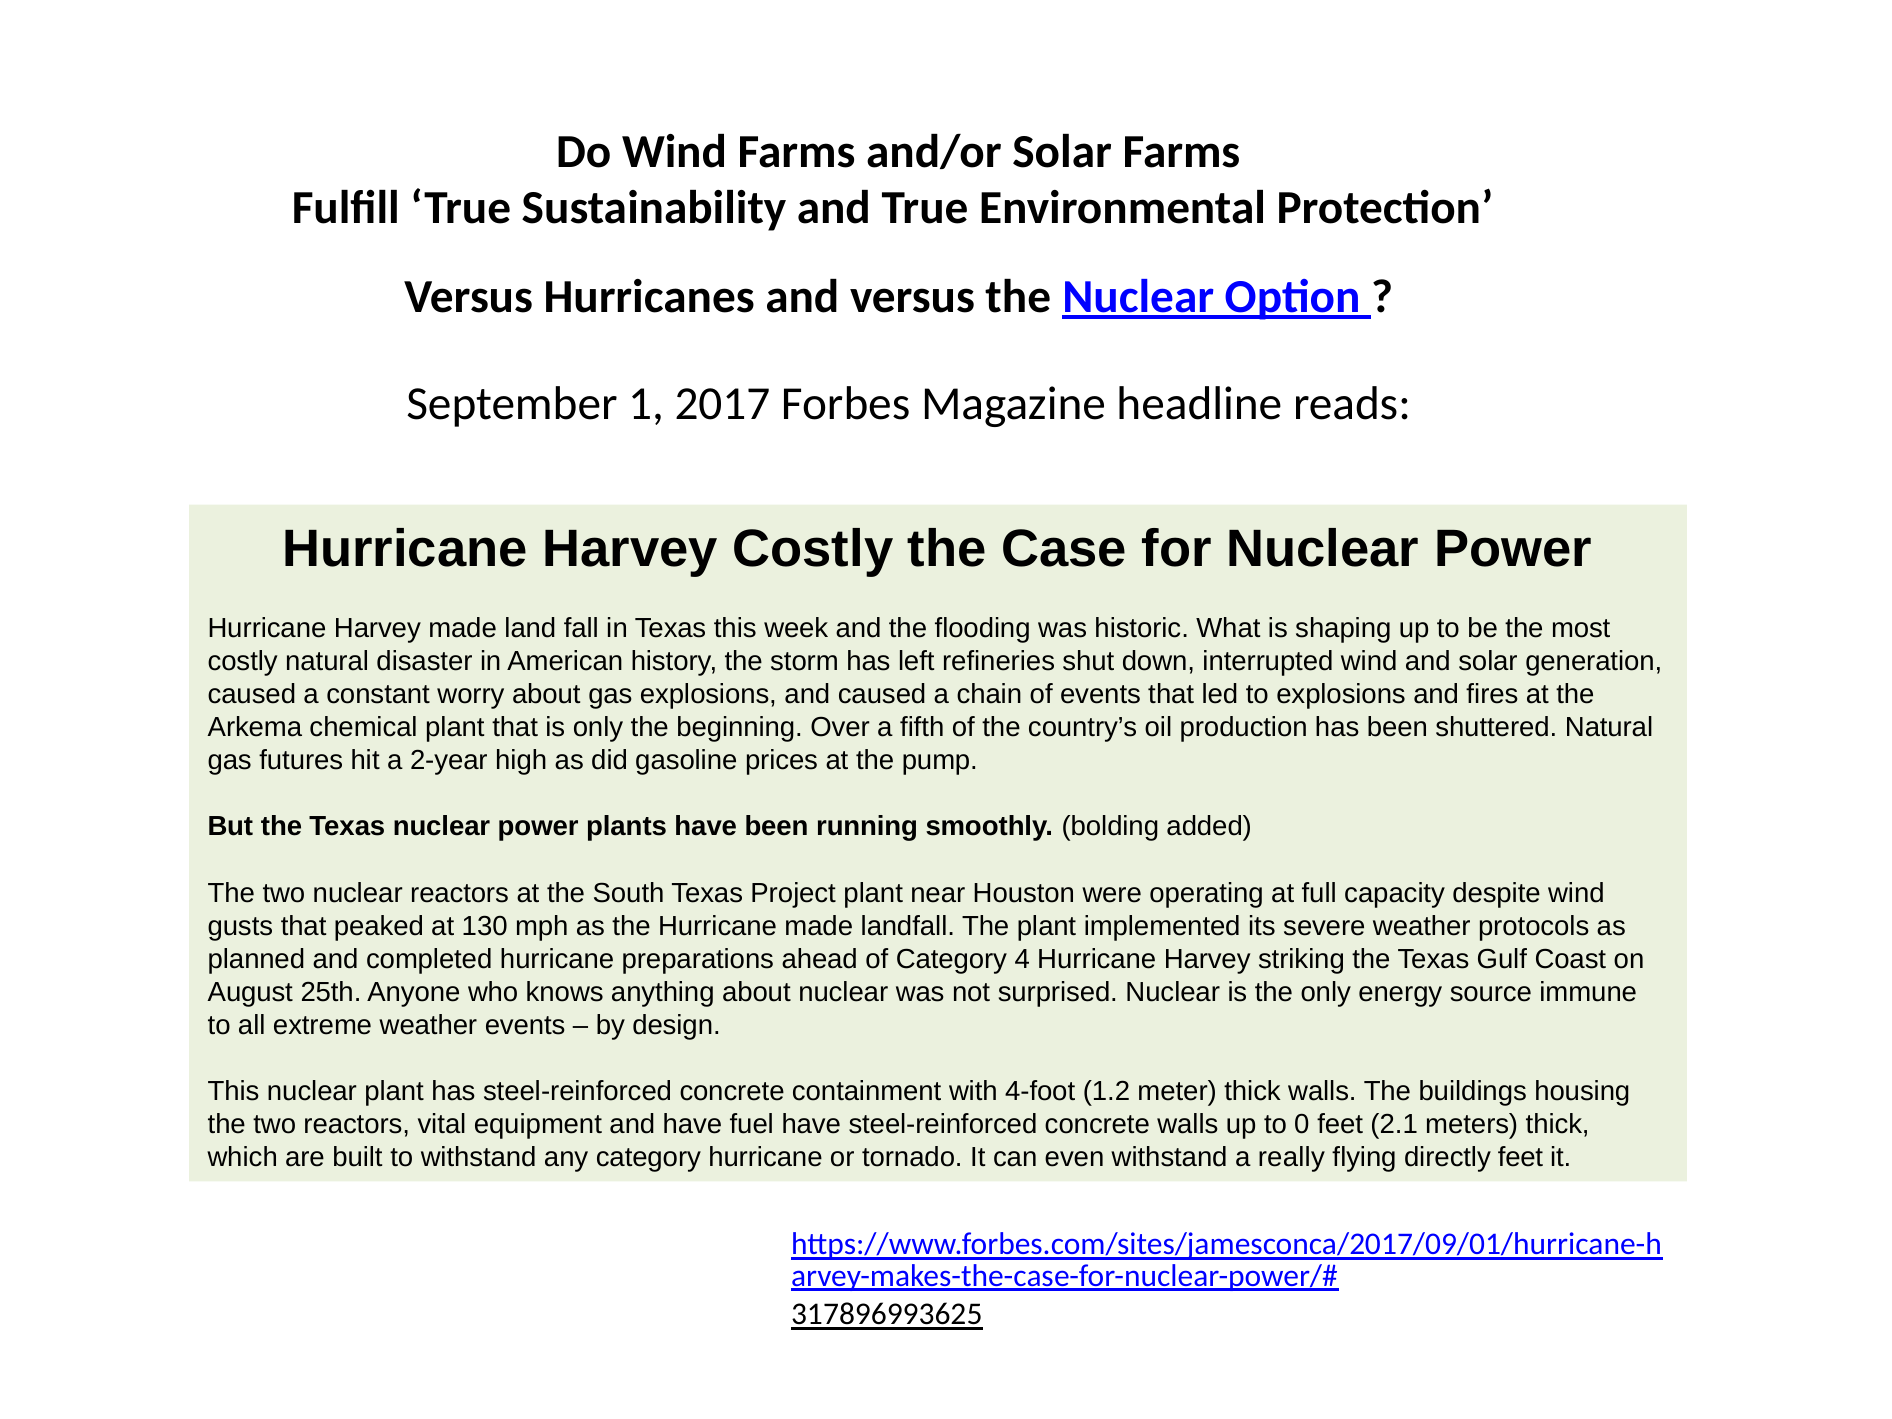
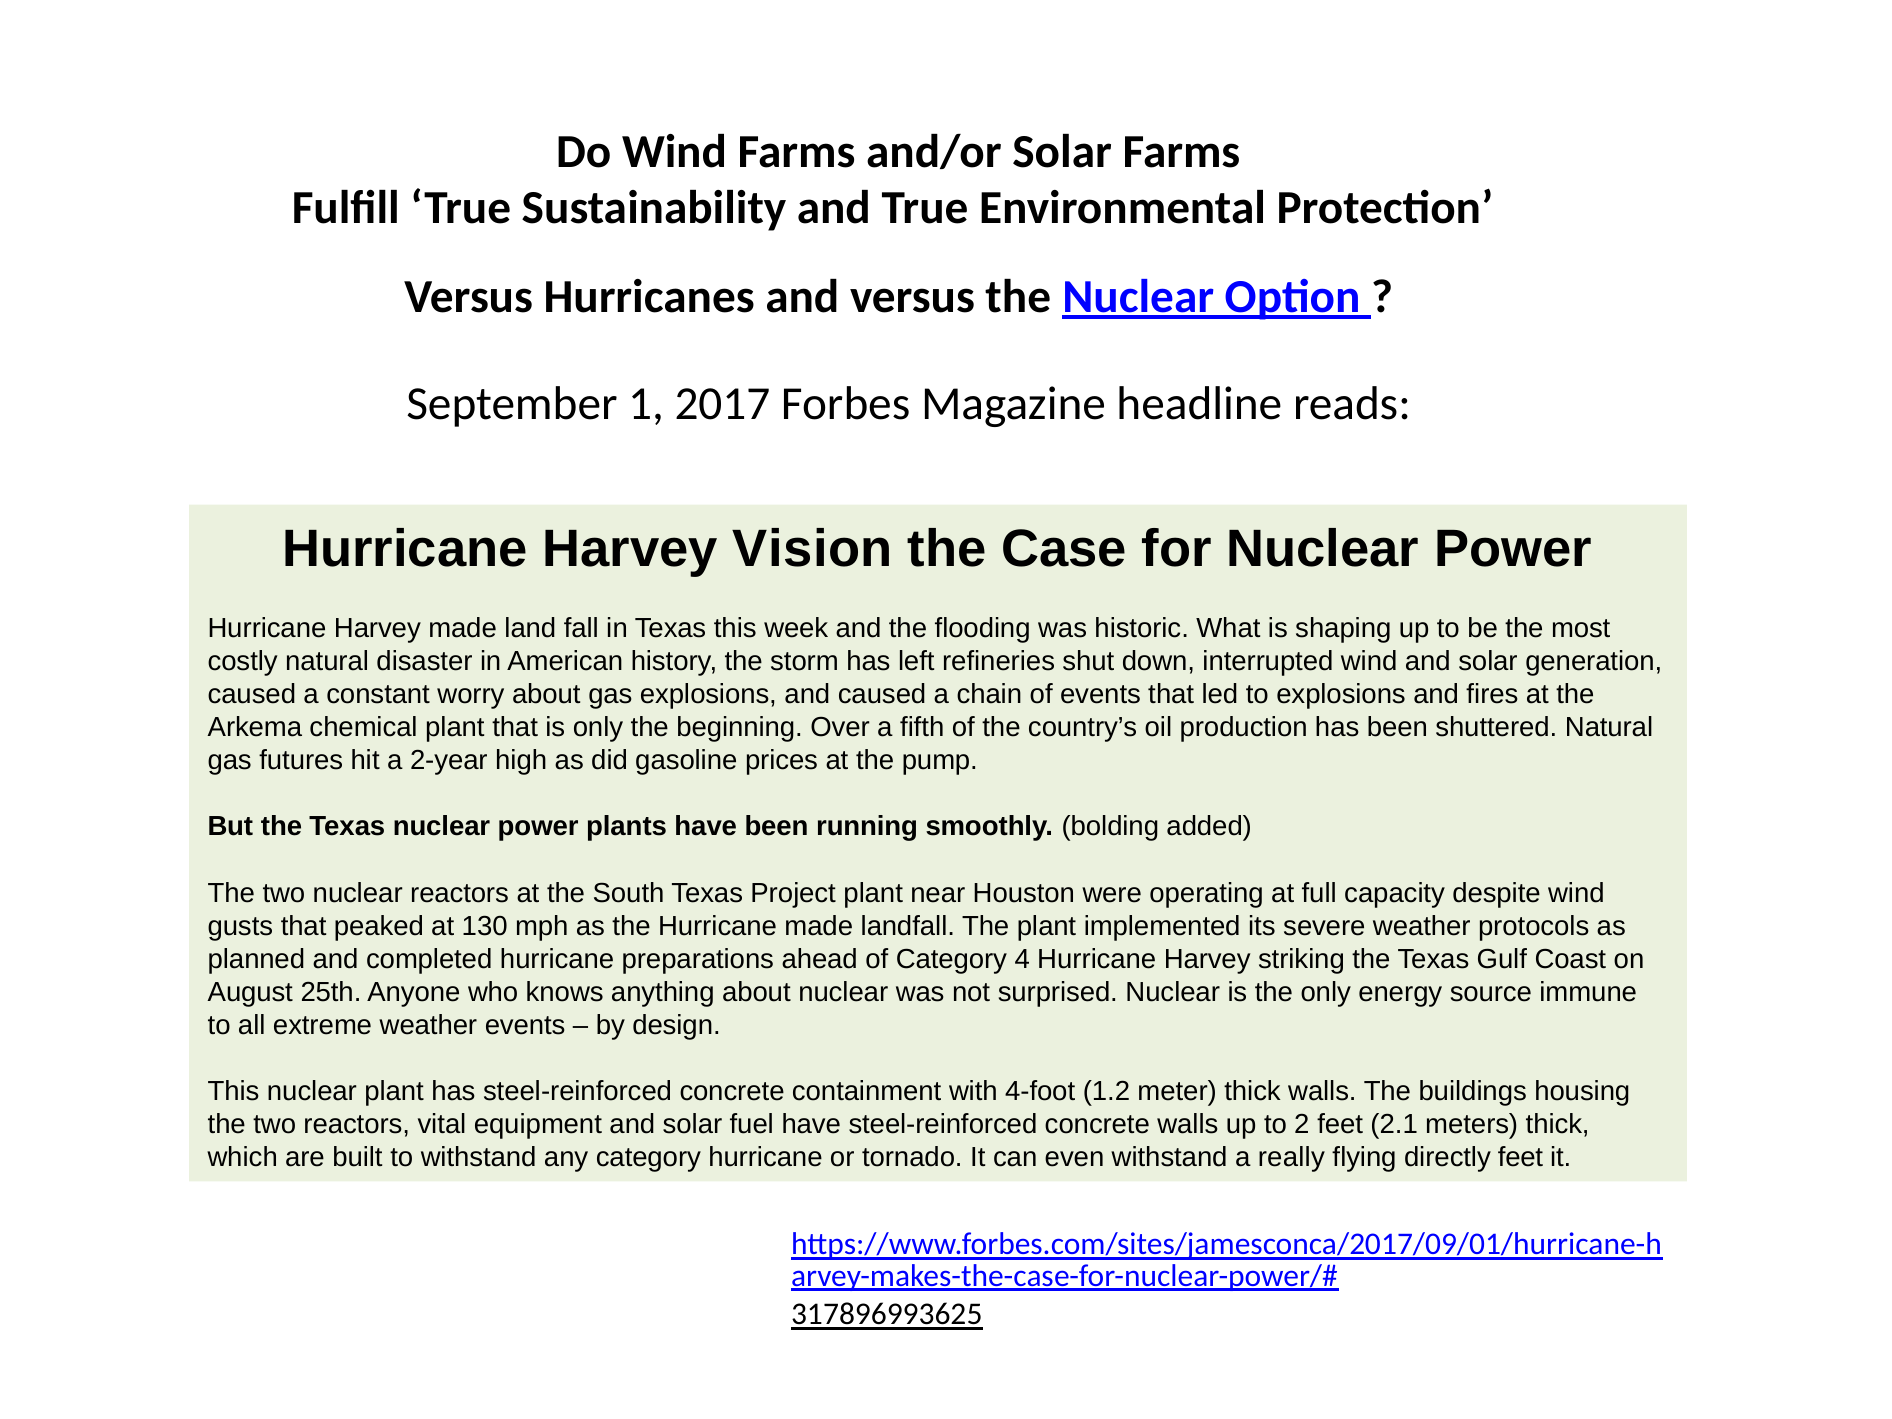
Harvey Costly: Costly -> Vision
equipment and have: have -> solar
0: 0 -> 2
